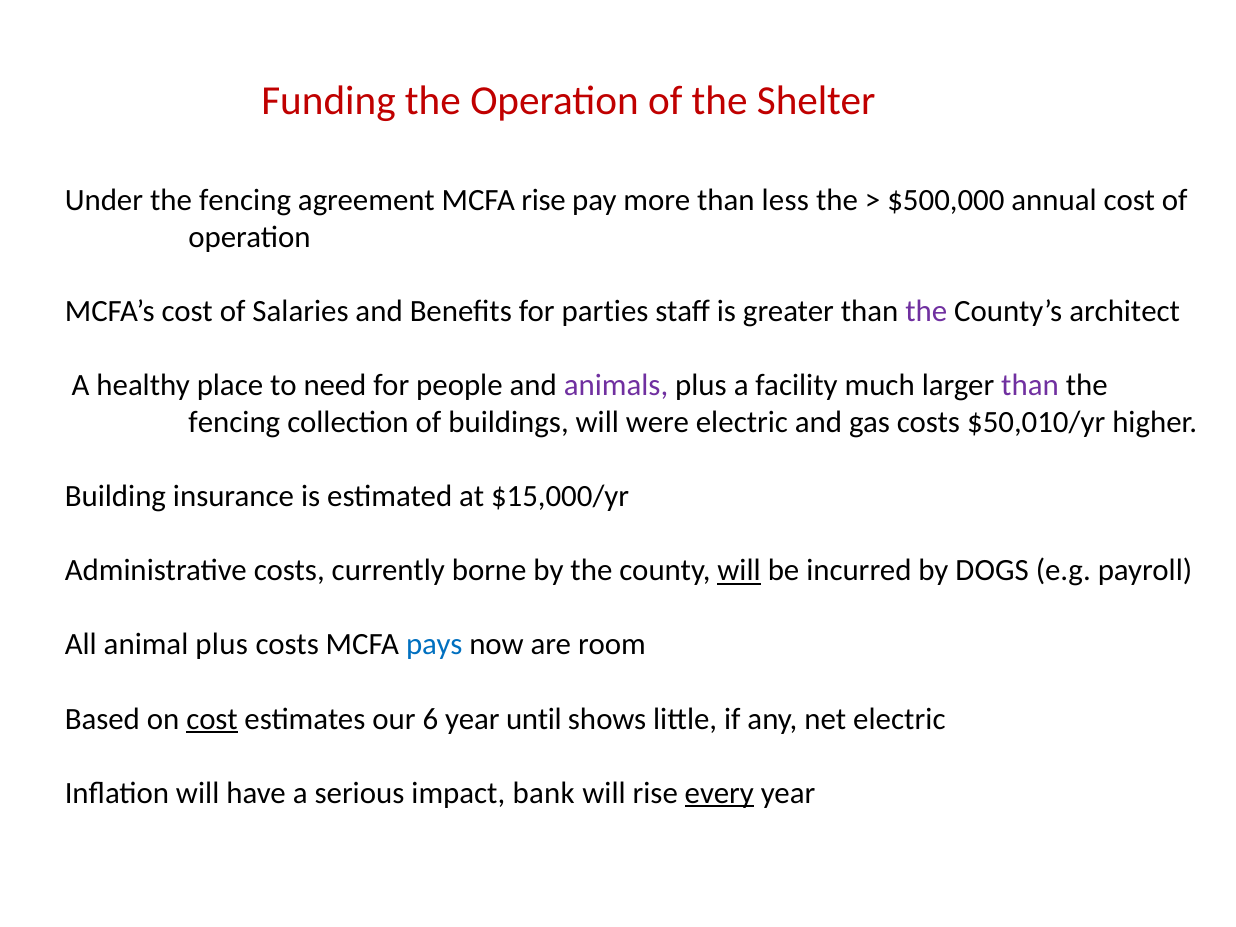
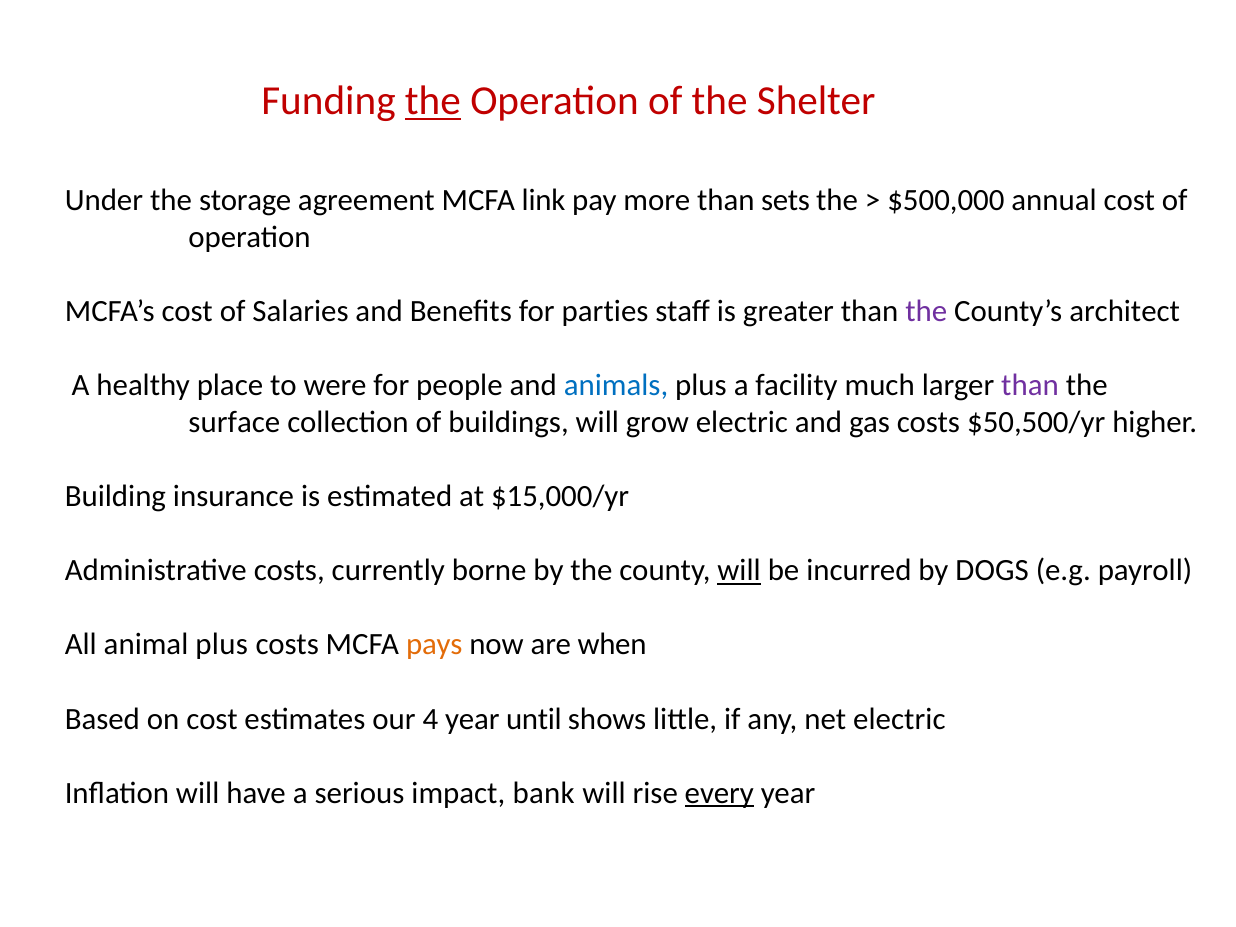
the at (433, 101) underline: none -> present
Under the fencing: fencing -> storage
MCFA rise: rise -> link
less: less -> sets
need: need -> were
animals colour: purple -> blue
fencing at (234, 422): fencing -> surface
were: were -> grow
$50,010/yr: $50,010/yr -> $50,500/yr
pays colour: blue -> orange
room: room -> when
cost at (212, 719) underline: present -> none
6: 6 -> 4
